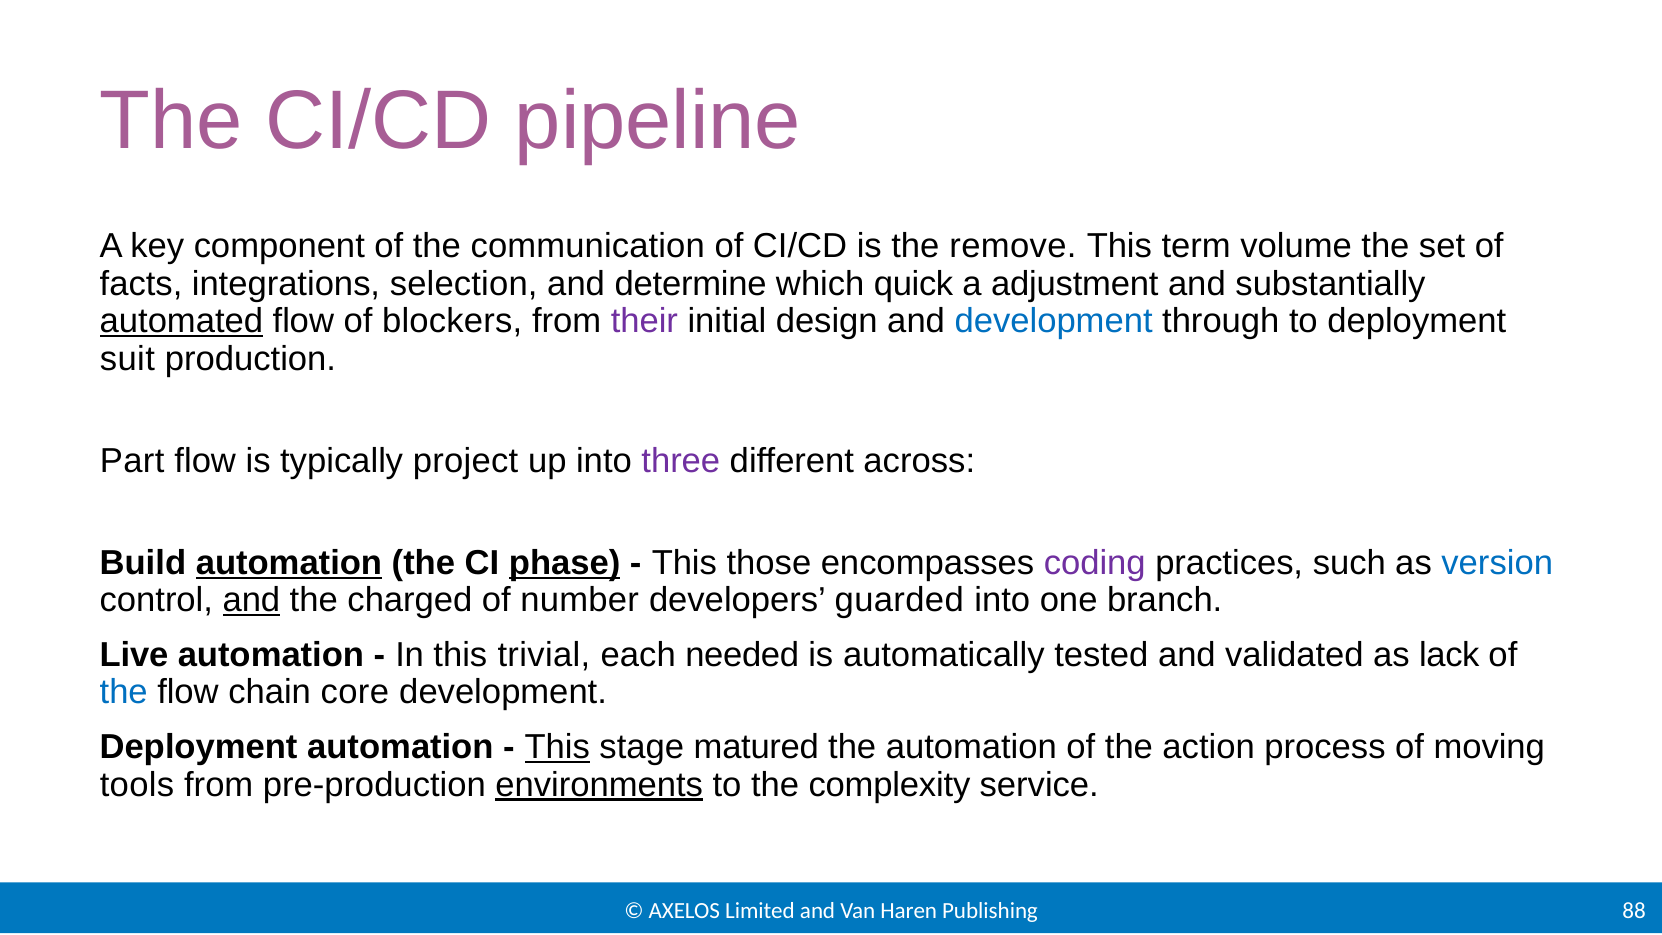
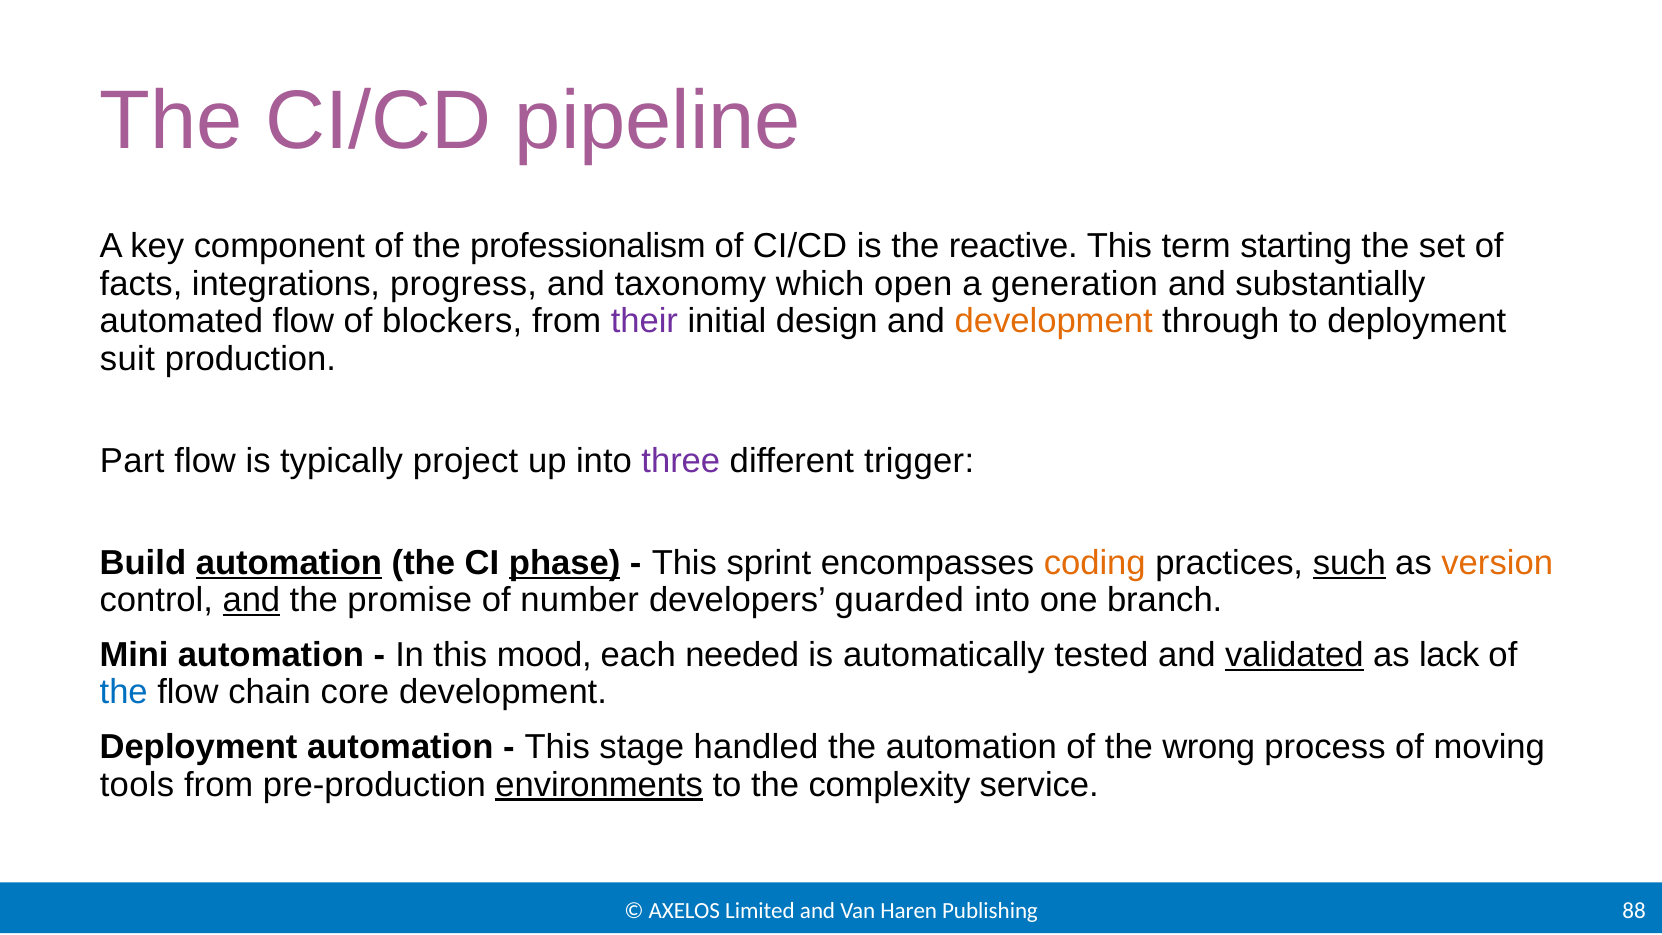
communication: communication -> professionalism
remove: remove -> reactive
volume: volume -> starting
selection: selection -> progress
determine: determine -> taxonomy
quick: quick -> open
adjustment: adjustment -> generation
automated underline: present -> none
development at (1054, 321) colour: blue -> orange
across: across -> trigger
those: those -> sprint
coding colour: purple -> orange
such underline: none -> present
version colour: blue -> orange
charged: charged -> promise
Live: Live -> Mini
trivial: trivial -> mood
validated underline: none -> present
This at (557, 747) underline: present -> none
matured: matured -> handled
action: action -> wrong
